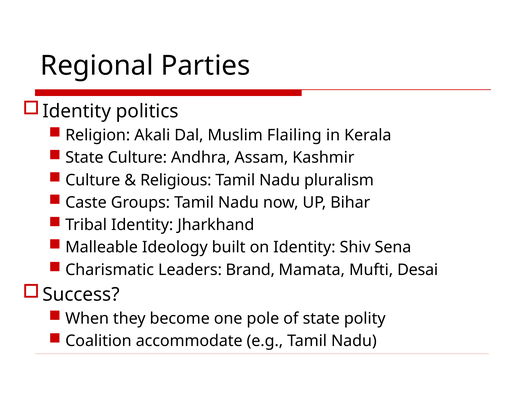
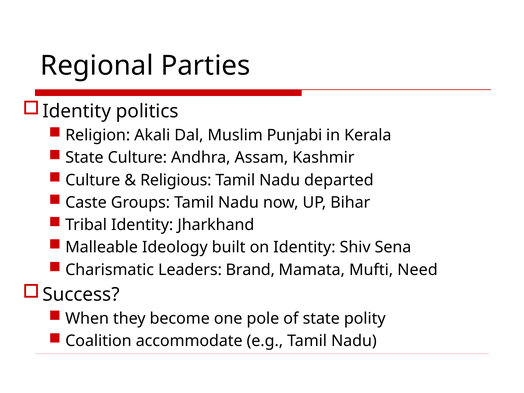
Flailing: Flailing -> Punjabi
pluralism: pluralism -> departed
Desai: Desai -> Need
